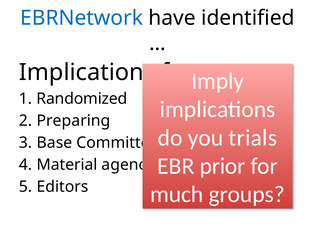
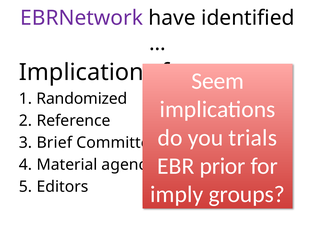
EBRNetwork colour: blue -> purple
Imply: Imply -> Seem
Preparing: Preparing -> Reference
Base: Base -> Brief
much: much -> imply
